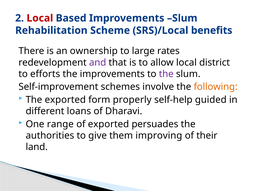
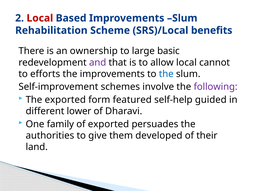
rates: rates -> basic
district: district -> cannot
the at (166, 74) colour: purple -> blue
following colour: orange -> purple
properly: properly -> featured
loans: loans -> lower
range: range -> family
improving: improving -> developed
